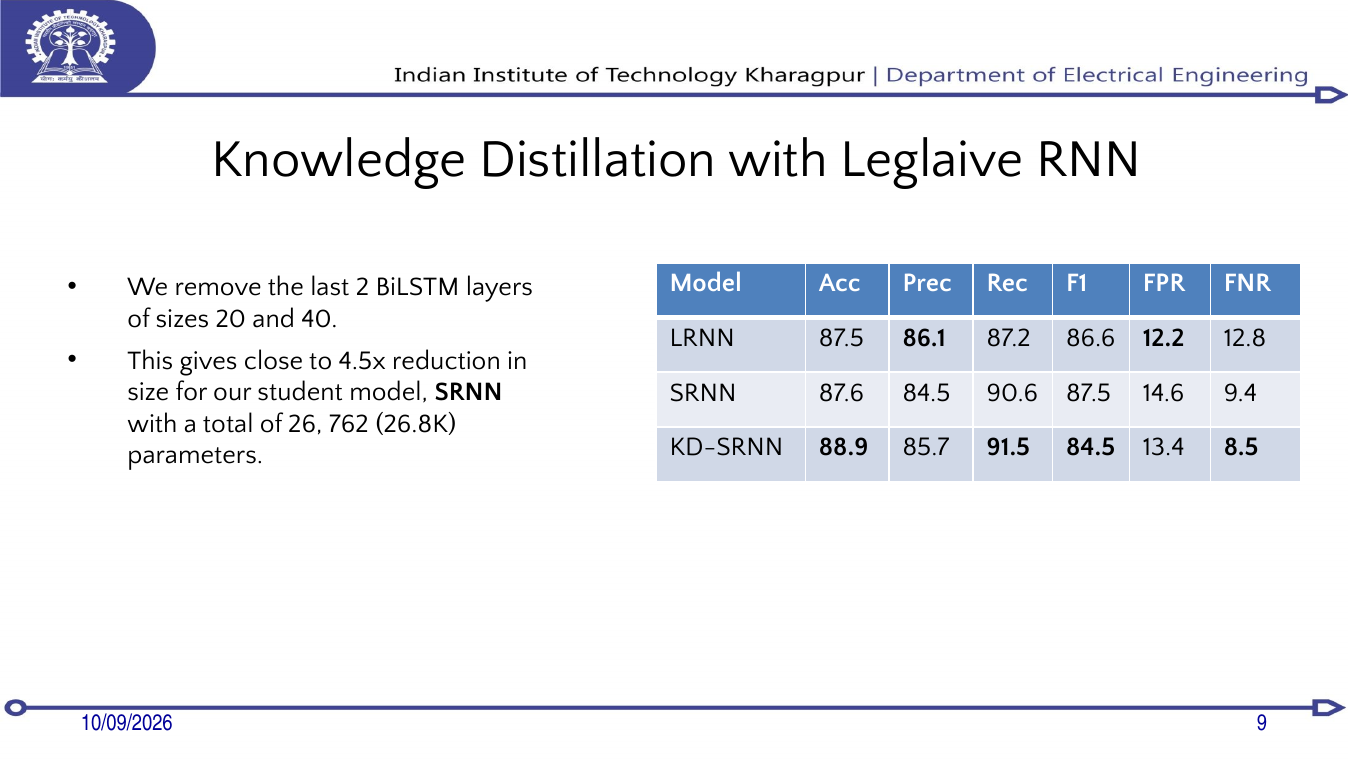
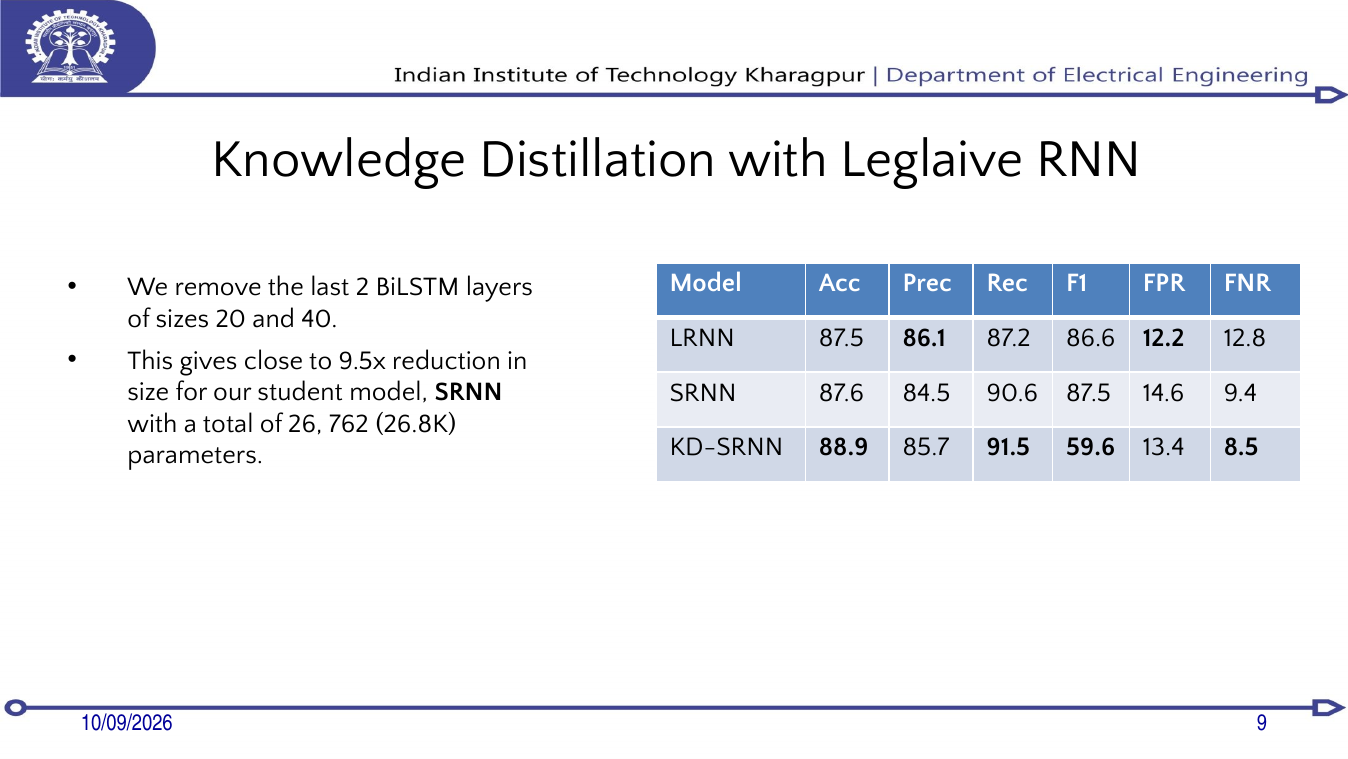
4.5x: 4.5x -> 9.5x
91.5 84.5: 84.5 -> 59.6
